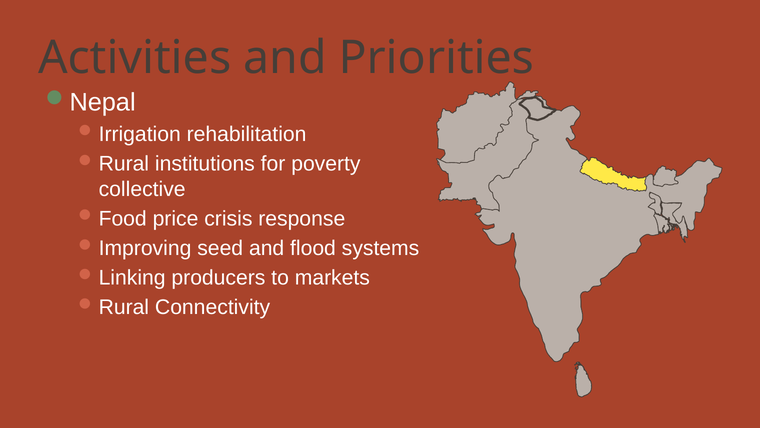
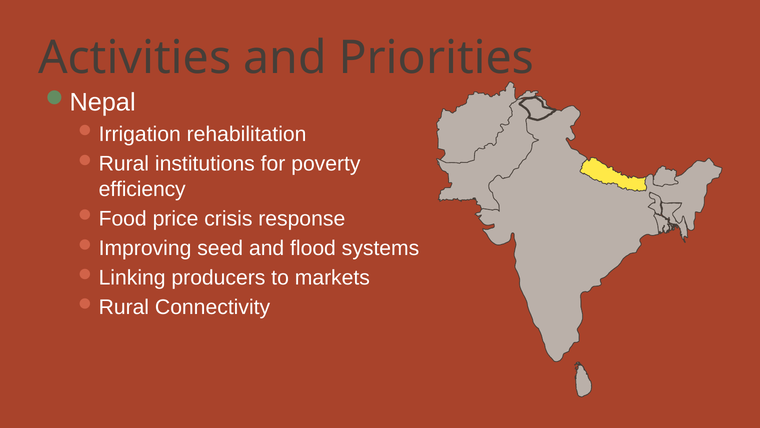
collective: collective -> efficiency
